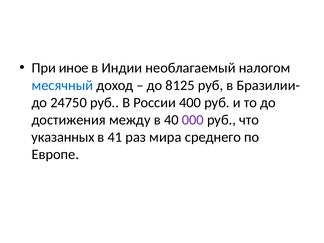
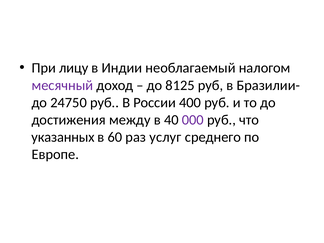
иное: иное -> лицу
месячный colour: blue -> purple
41: 41 -> 60
мира: мира -> услуг
